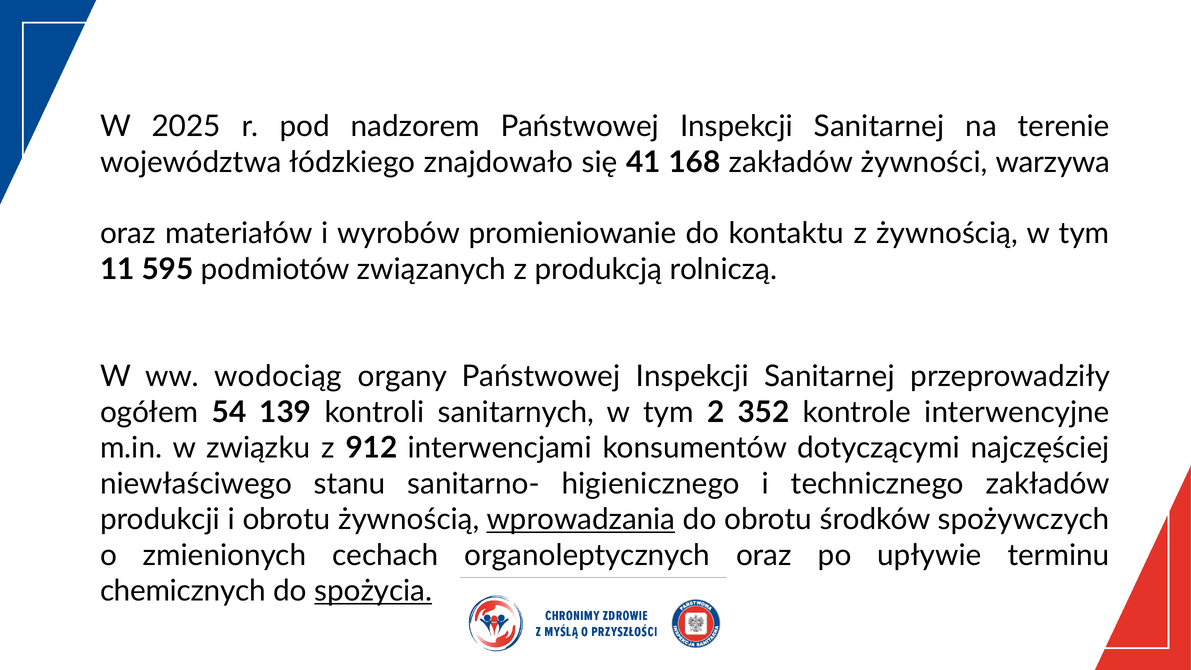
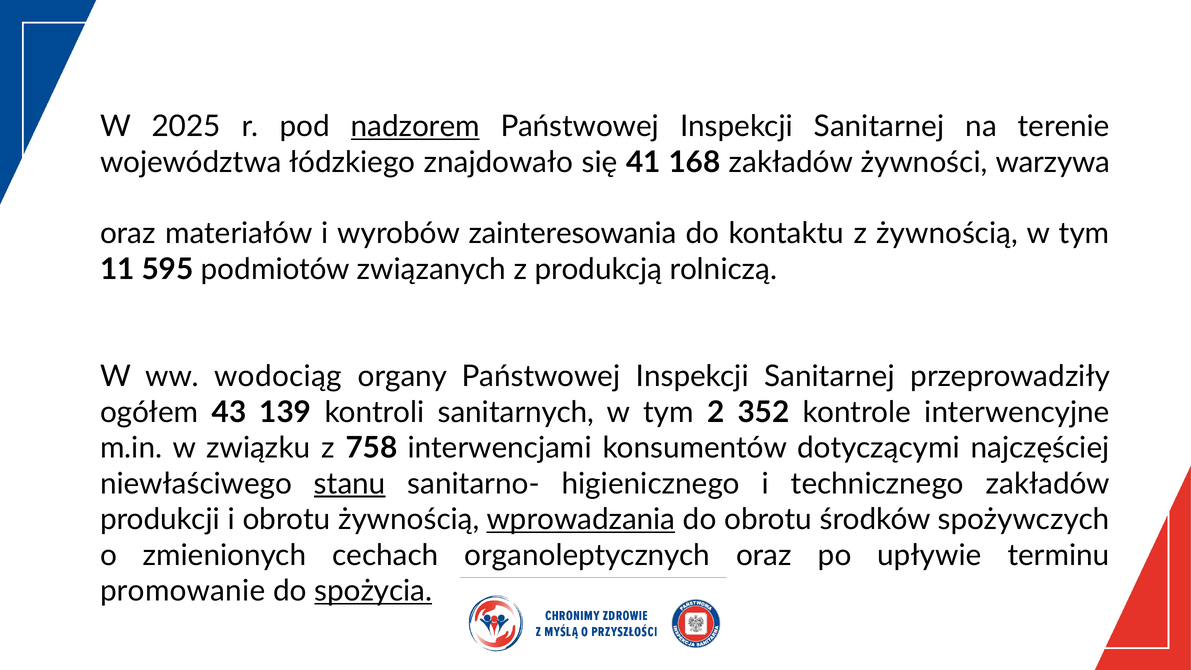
nadzorem underline: none -> present
promieniowanie: promieniowanie -> zainteresowania
54: 54 -> 43
912: 912 -> 758
stanu underline: none -> present
chemicznych: chemicznych -> promowanie
